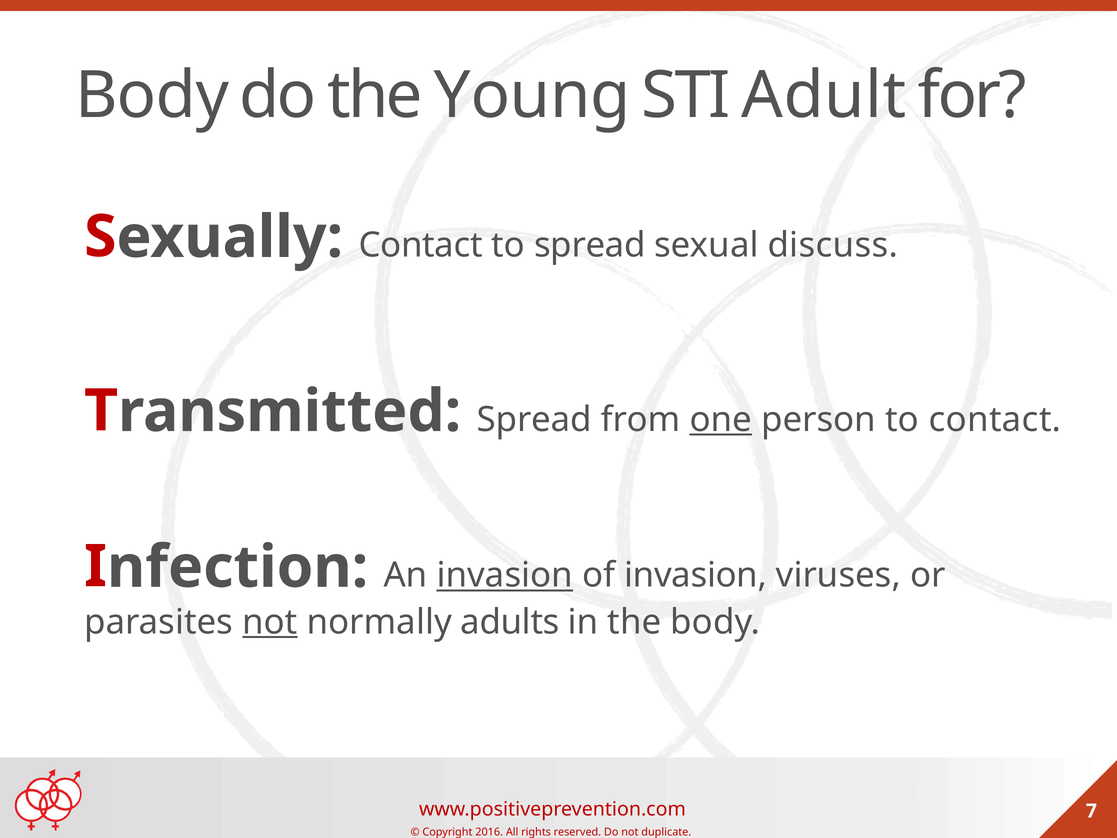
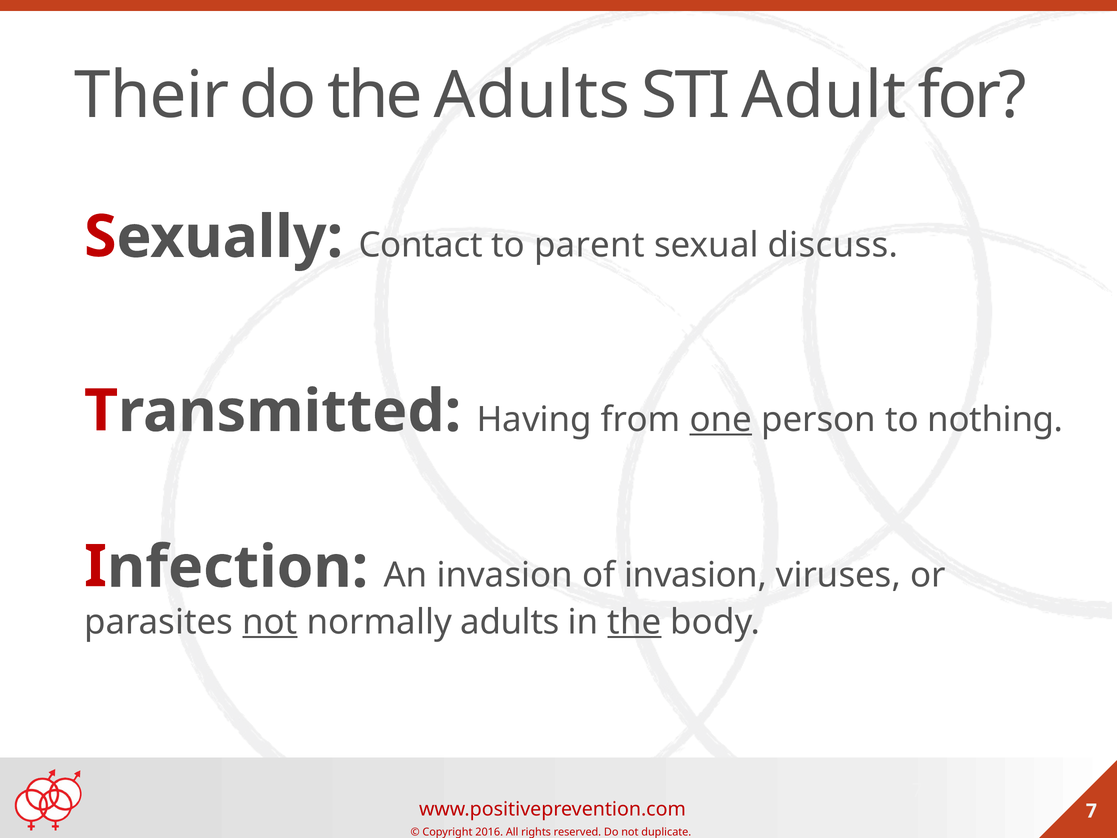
Body at (152, 96): Body -> Their
the Young: Young -> Adults
to spread: spread -> parent
Spread at (534, 419): Spread -> Having
to contact: contact -> nothing
invasion at (505, 575) underline: present -> none
the at (634, 622) underline: none -> present
